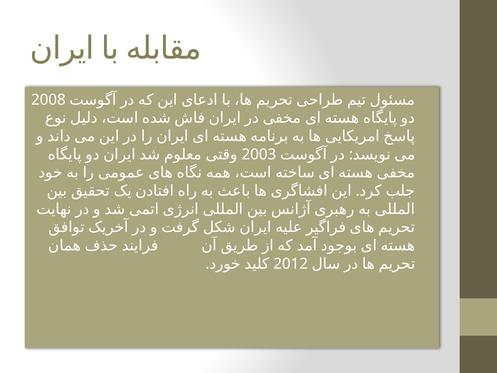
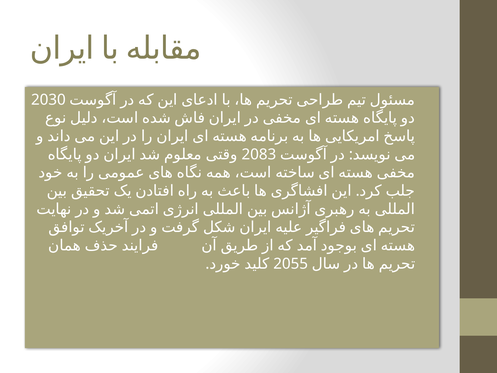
2008: 2008 -> 2030
2003: 2003 -> 2083
2012: 2012 -> 2055
